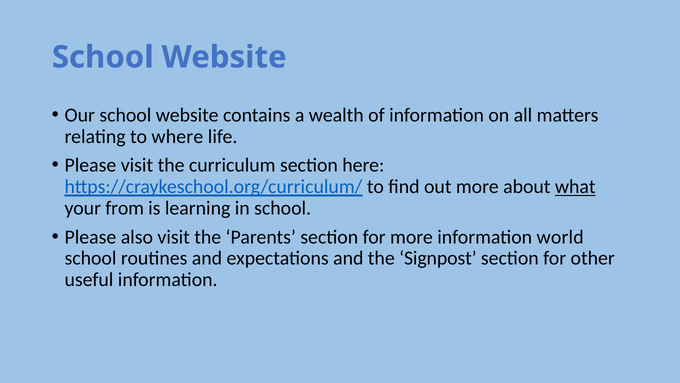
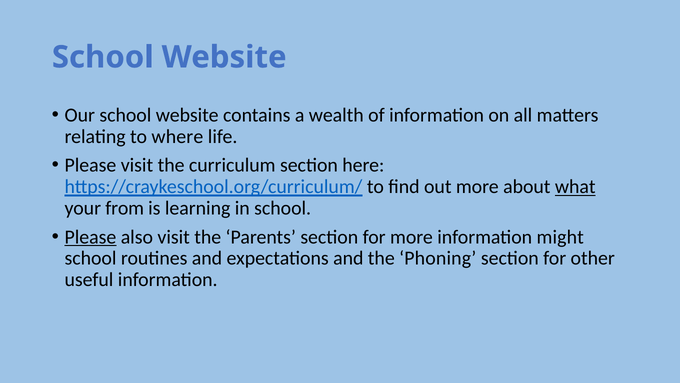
Please at (90, 237) underline: none -> present
world: world -> might
Signpost: Signpost -> Phoning
